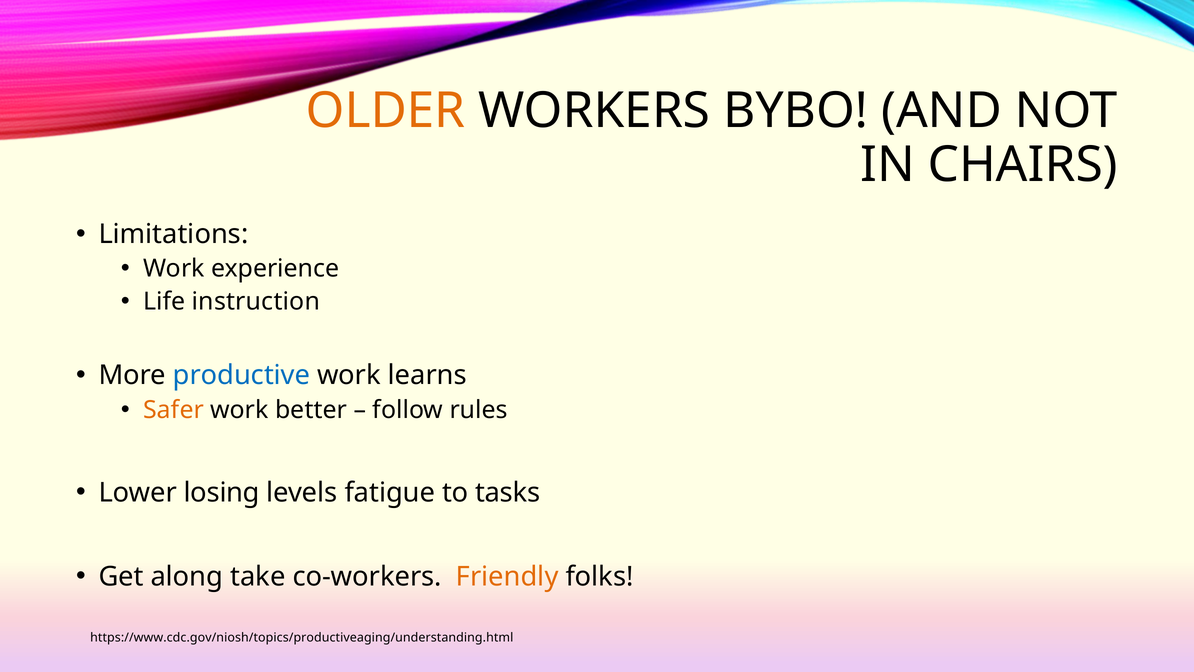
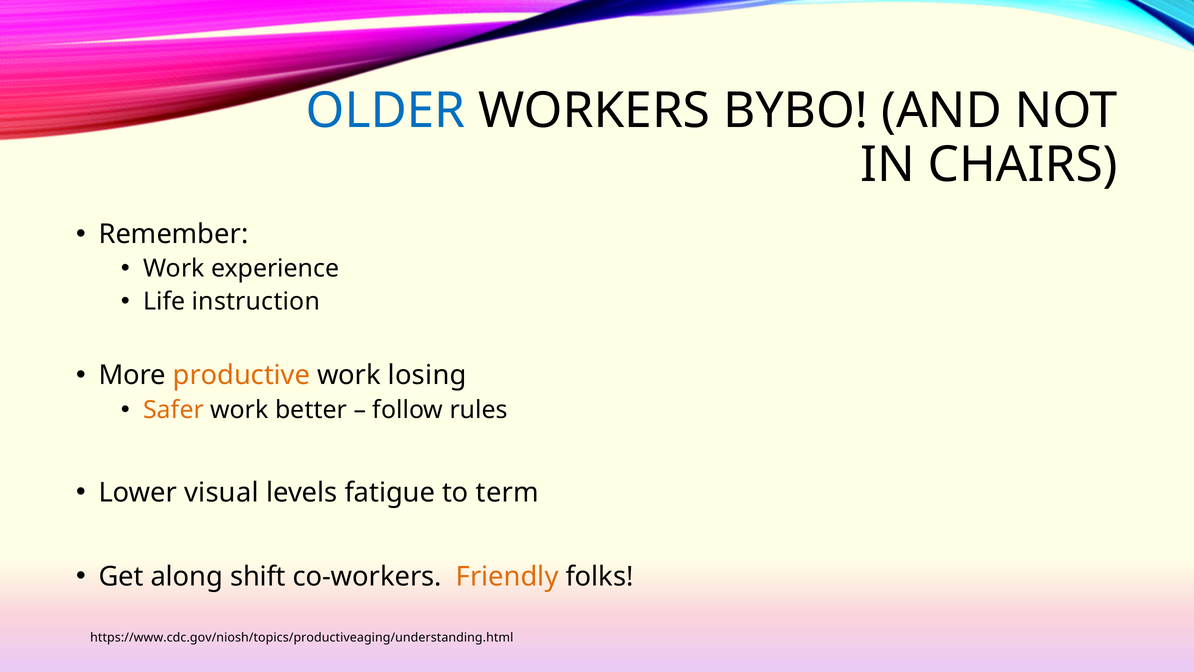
OLDER colour: orange -> blue
Limitations: Limitations -> Remember
productive colour: blue -> orange
learns: learns -> losing
losing: losing -> visual
tasks: tasks -> term
take: take -> shift
